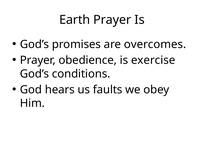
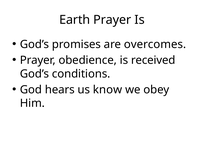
exercise: exercise -> received
faults: faults -> know
